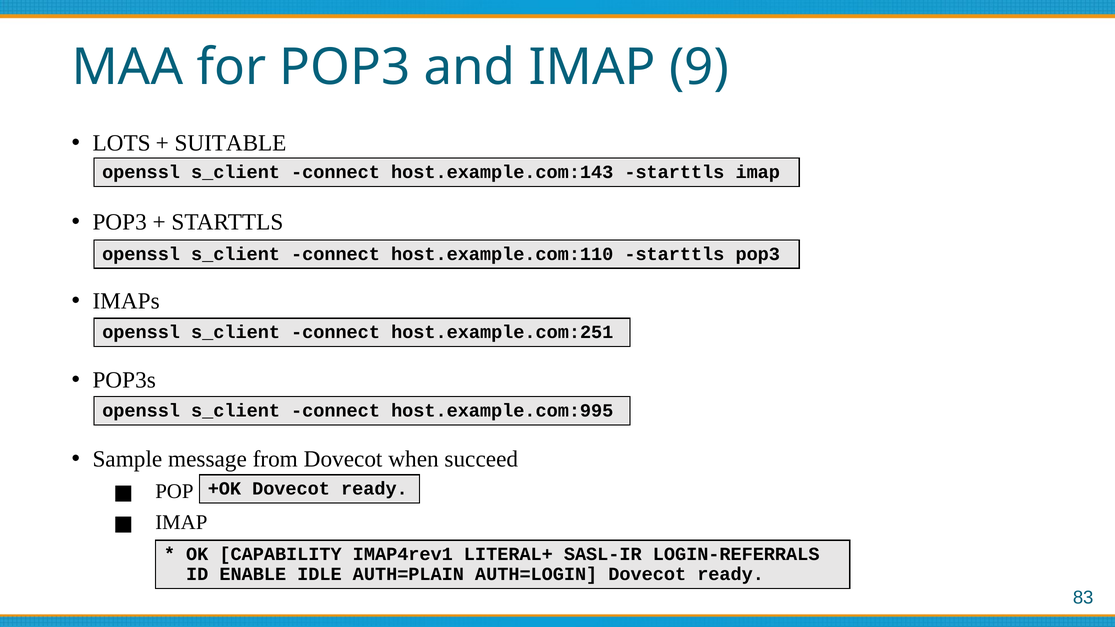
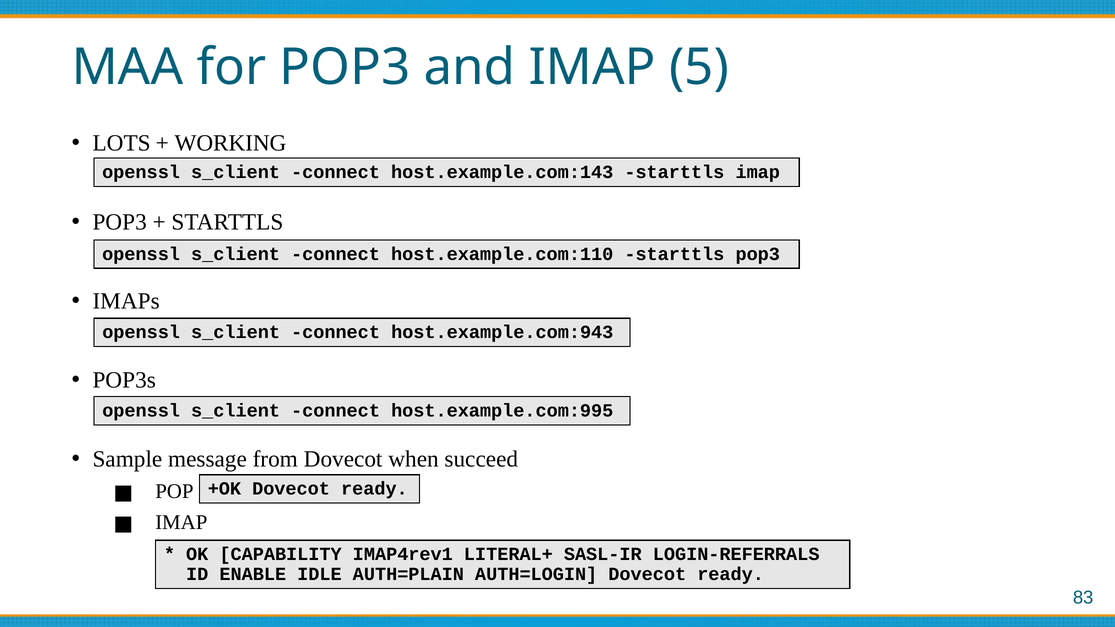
9: 9 -> 5
SUITABLE: SUITABLE -> WORKING
host.example.com:251: host.example.com:251 -> host.example.com:943
